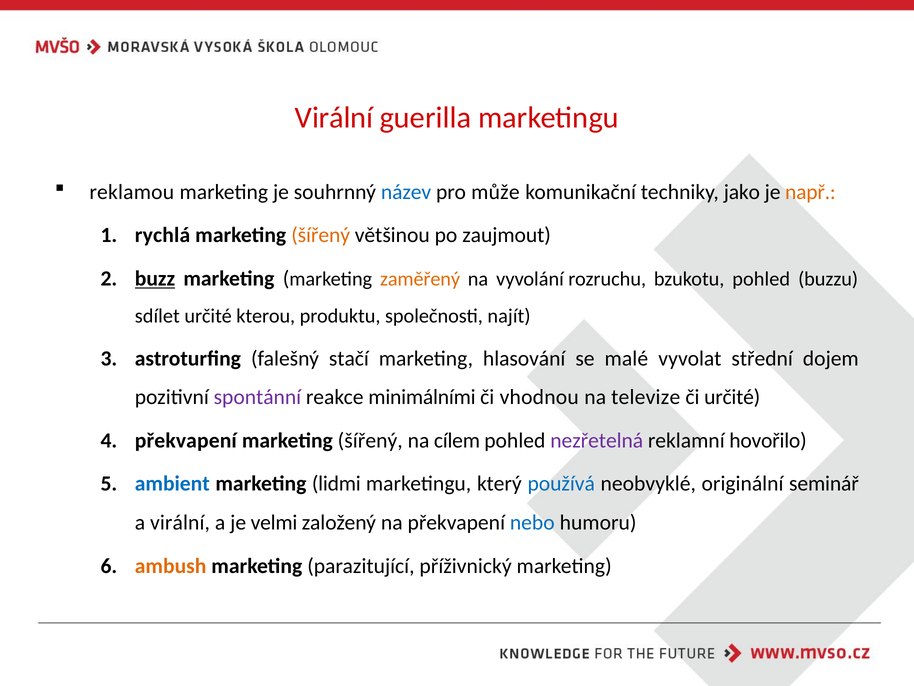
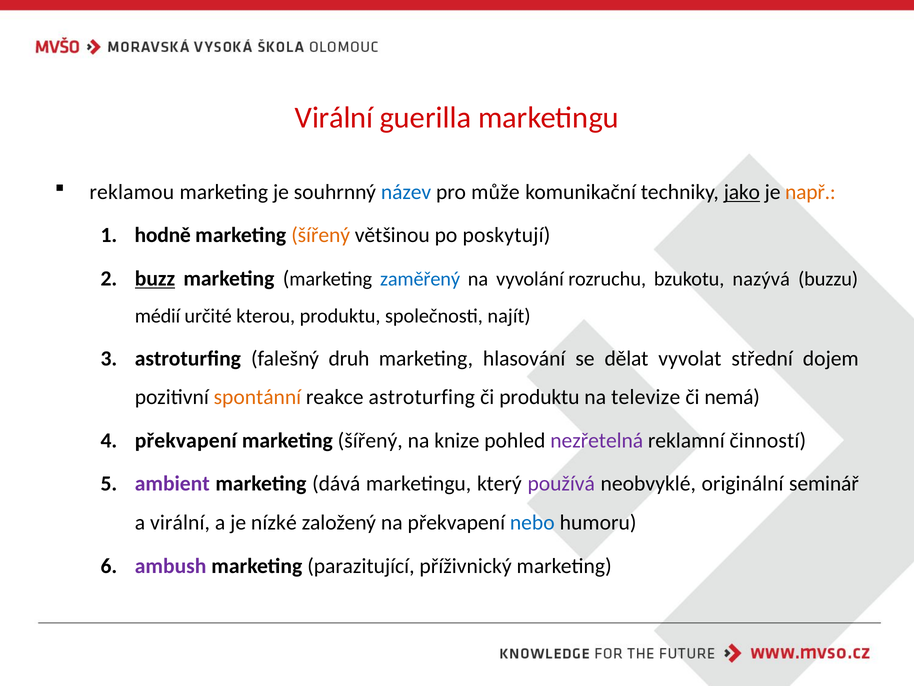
jako underline: none -> present
rychlá: rychlá -> hodně
zaujmout: zaujmout -> poskytují
zaměřený colour: orange -> blue
bzukotu pohled: pohled -> nazývá
sdílet: sdílet -> médií
stačí: stačí -> druh
malé: malé -> dělat
spontánní colour: purple -> orange
reakce minimálními: minimálními -> astroturfing
či vhodnou: vhodnou -> produktu
či určité: určité -> nemá
cílem: cílem -> knize
hovořilo: hovořilo -> činností
ambient colour: blue -> purple
lidmi: lidmi -> dává
používá colour: blue -> purple
velmi: velmi -> nízké
ambush colour: orange -> purple
